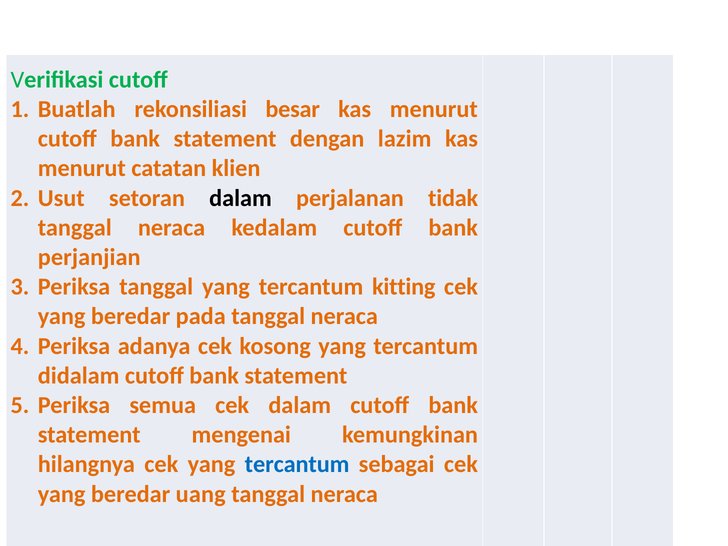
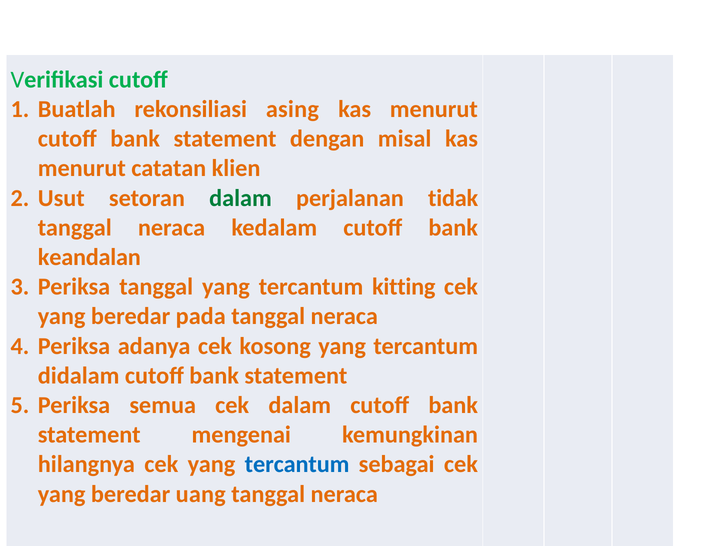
besar: besar -> asing
lazim: lazim -> misal
dalam at (240, 198) colour: black -> green
perjanjian: perjanjian -> keandalan
